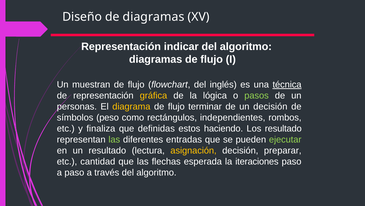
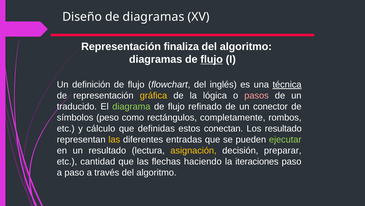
indicar: indicar -> finaliza
flujo at (212, 59) underline: none -> present
muestran: muestran -> definición
pasos colour: light green -> pink
personas: personas -> traducido
diagrama colour: yellow -> light green
terminar: terminar -> refinado
un decisión: decisión -> conector
independientes: independientes -> completamente
finaliza: finaliza -> cálculo
haciendo: haciendo -> conectan
las at (114, 139) colour: light green -> yellow
esperada: esperada -> haciendo
